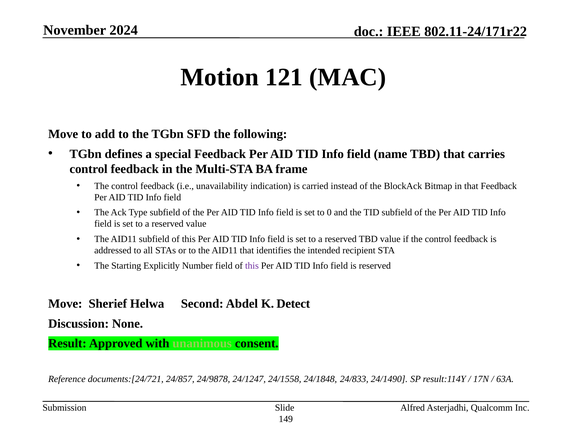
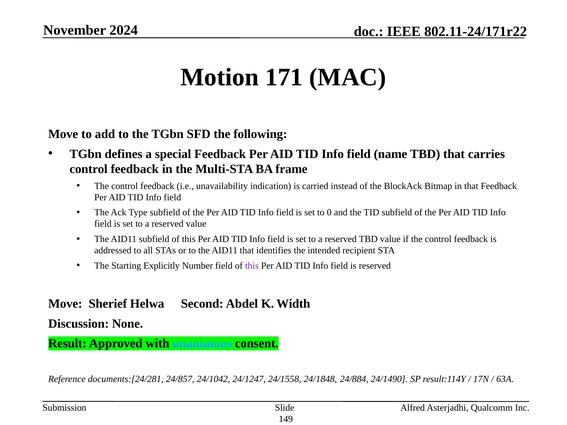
121: 121 -> 171
Detect: Detect -> Width
unanimous colour: light green -> light blue
documents:[24/721: documents:[24/721 -> documents:[24/281
24/9878: 24/9878 -> 24/1042
24/833: 24/833 -> 24/884
